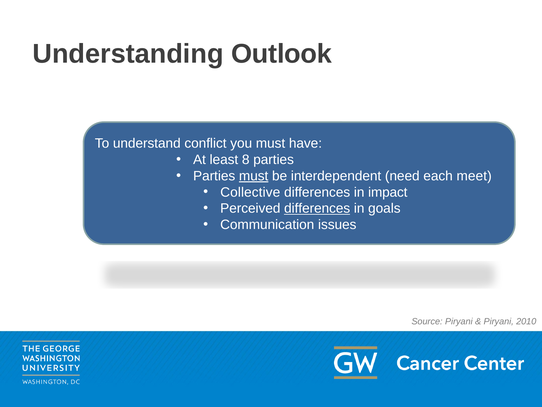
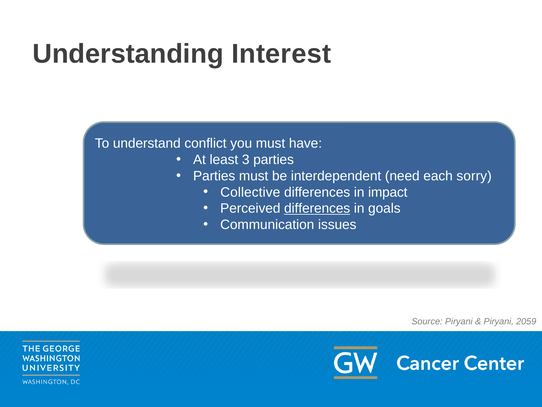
Outlook: Outlook -> Interest
8: 8 -> 3
must at (254, 176) underline: present -> none
meet: meet -> sorry
2010: 2010 -> 2059
